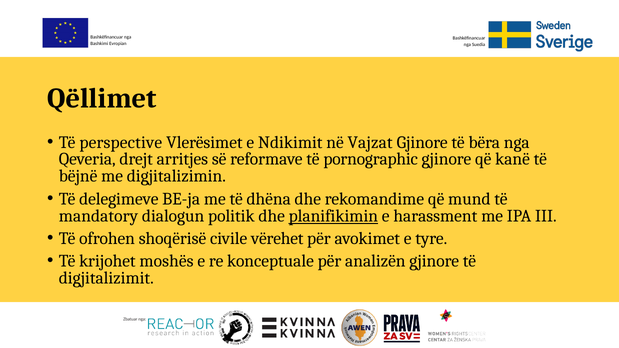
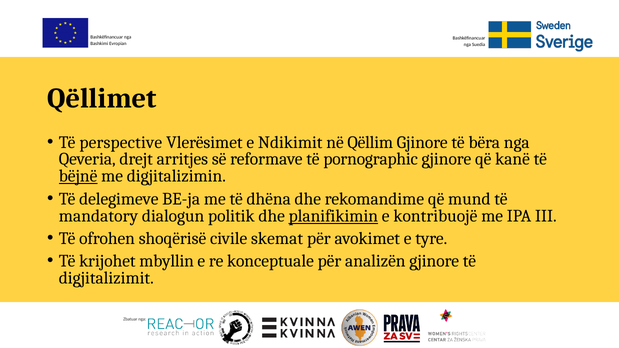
Vajzat: Vajzat -> Qëllim
bëjnë underline: none -> present
harassment: harassment -> kontribuojë
vërehet: vërehet -> skemat
moshës: moshës -> mbyllin
